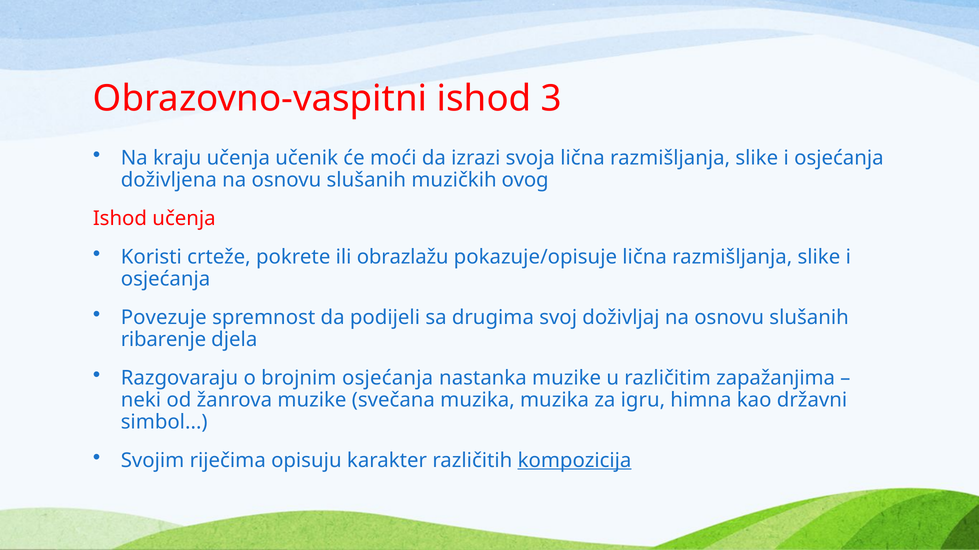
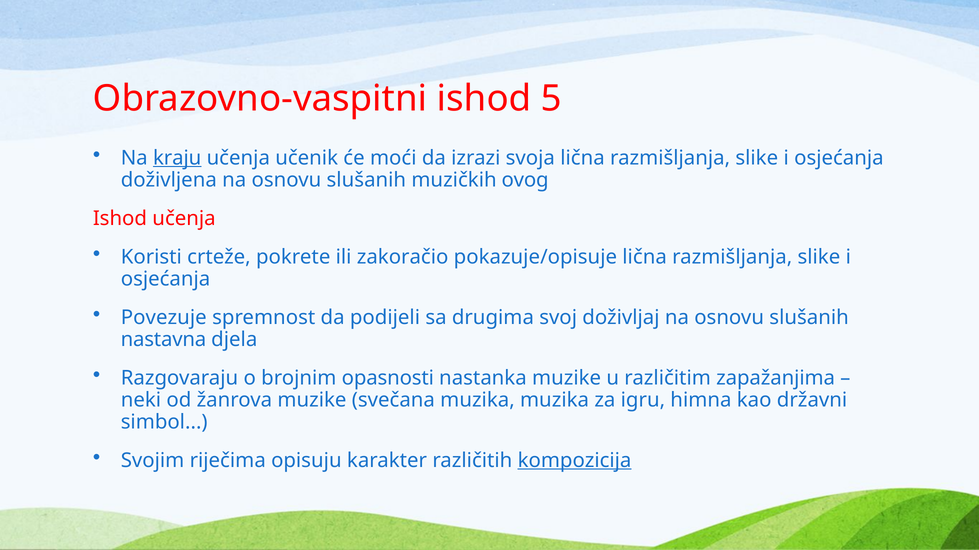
3: 3 -> 5
kraju underline: none -> present
obrazlažu: obrazlažu -> zakoračio
ribarenje: ribarenje -> nastavna
brojnim osjećanja: osjećanja -> opasnosti
